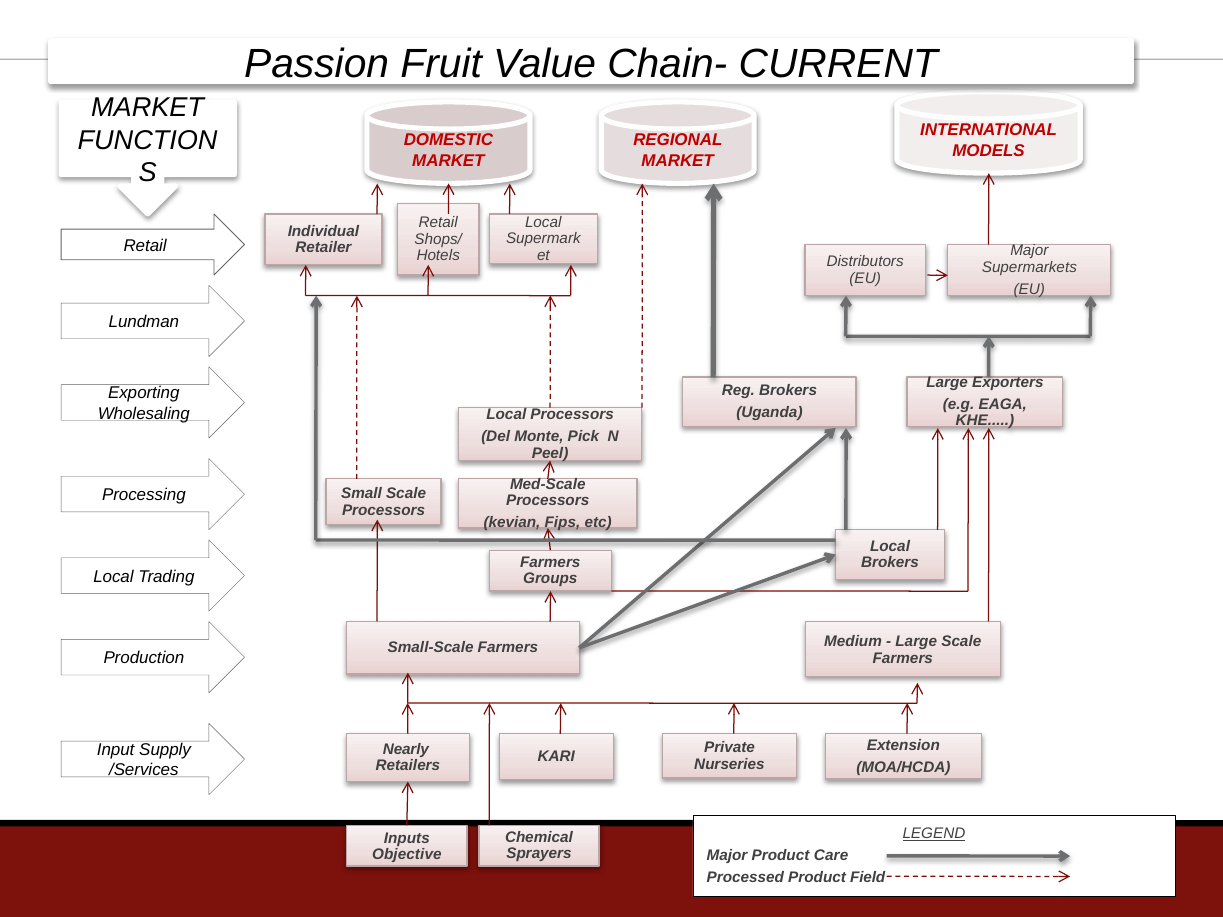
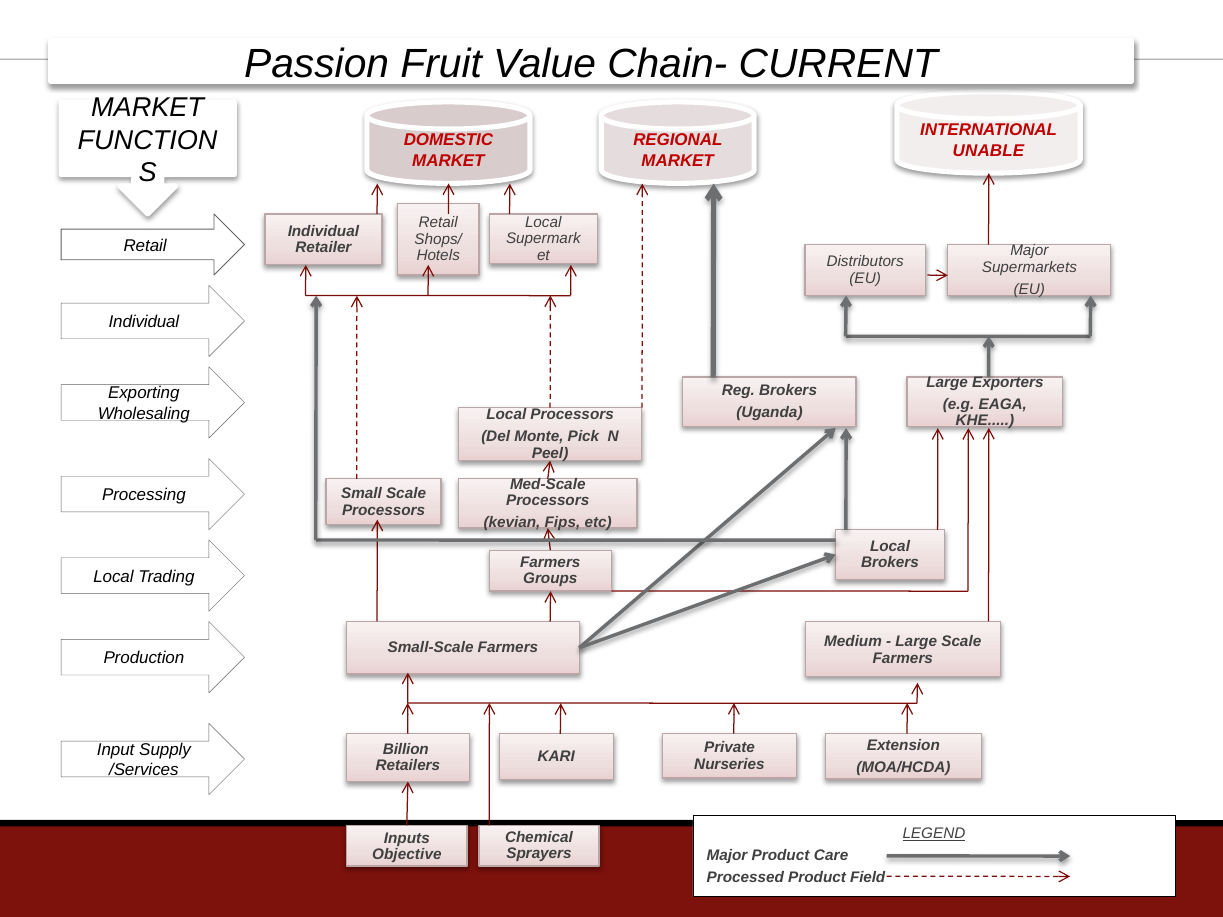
MODELS: MODELS -> UNABLE
Lundman at (144, 322): Lundman -> Individual
Nearly: Nearly -> Billion
